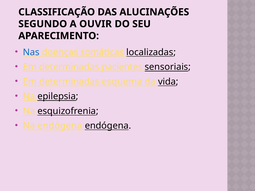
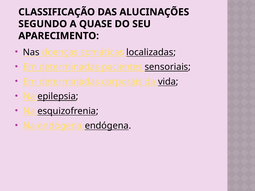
OUVIR: OUVIR -> QUASE
Nas colour: blue -> black
esquema: esquema -> corporais
